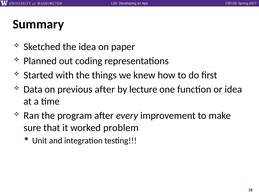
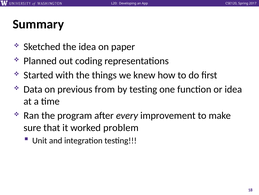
previous after: after -> from
by lecture: lecture -> testing
